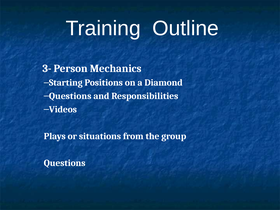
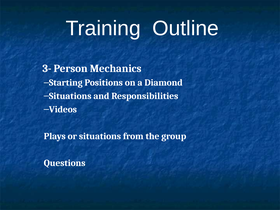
Questions at (70, 96): Questions -> Situations
